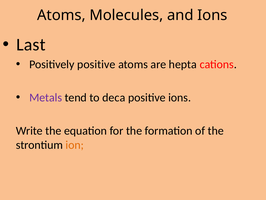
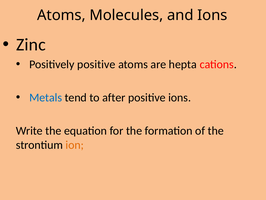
Last: Last -> Zinc
Metals colour: purple -> blue
deca: deca -> after
